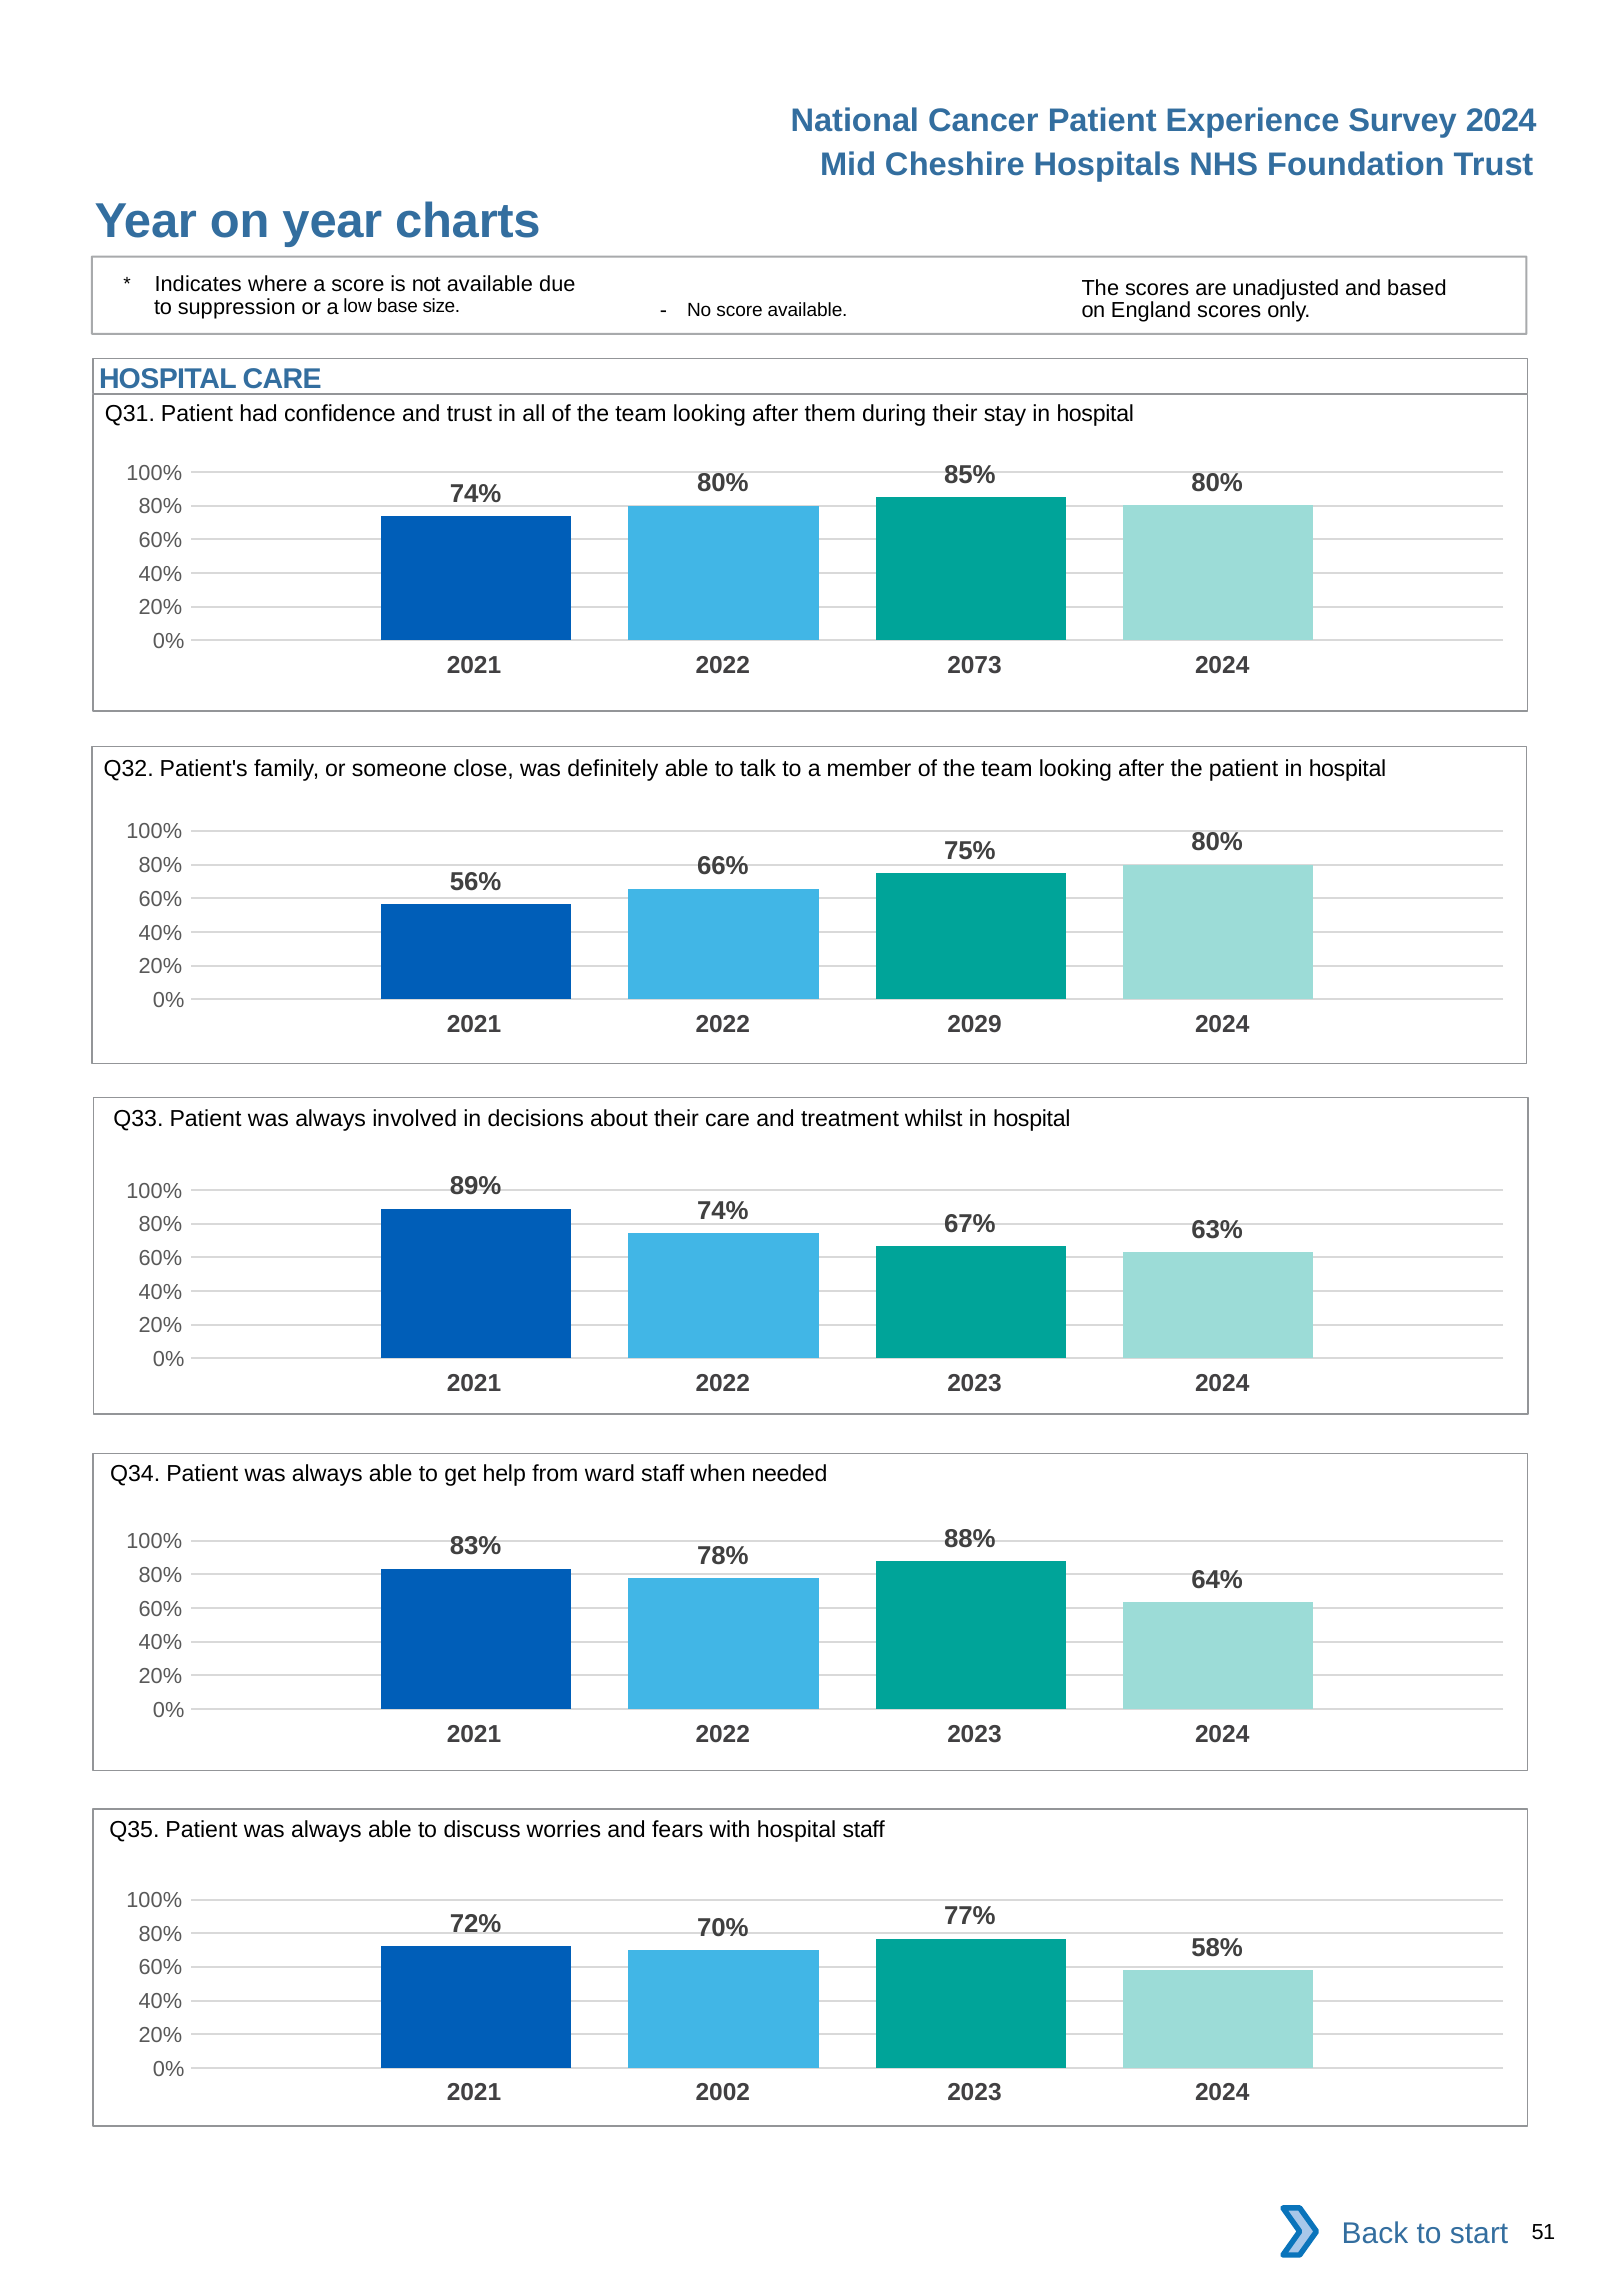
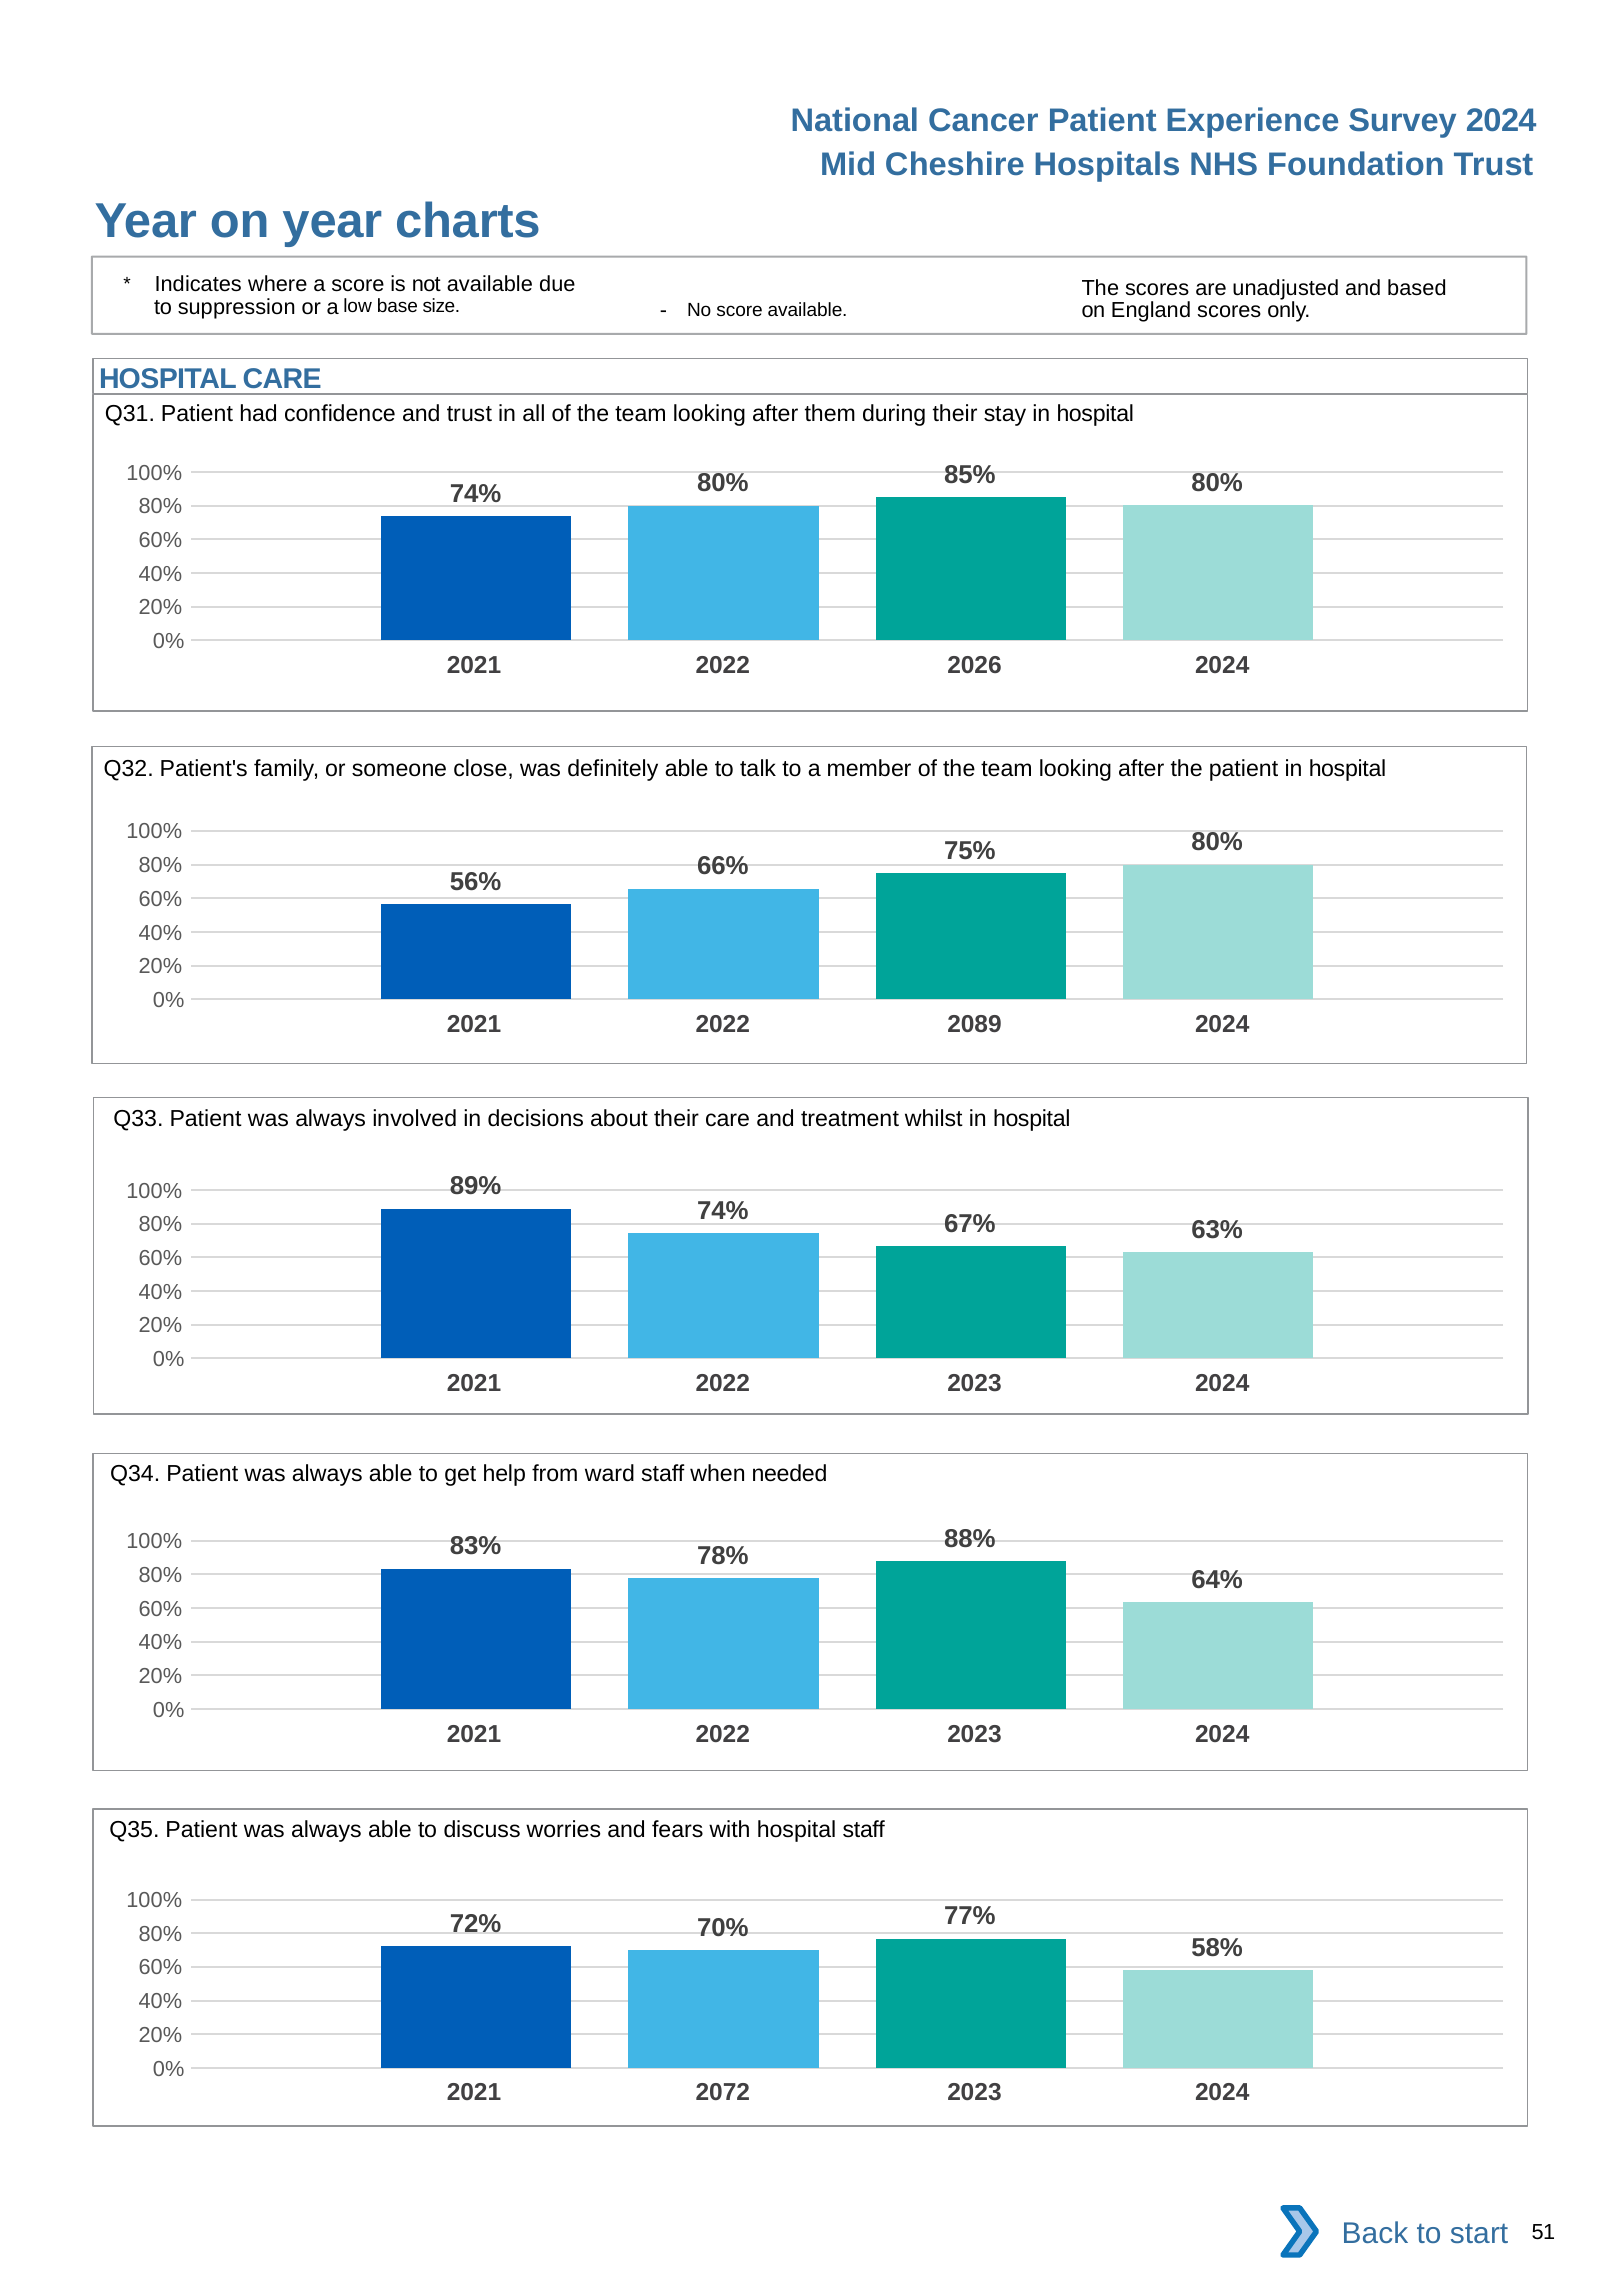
2073: 2073 -> 2026
2029: 2029 -> 2089
2002: 2002 -> 2072
